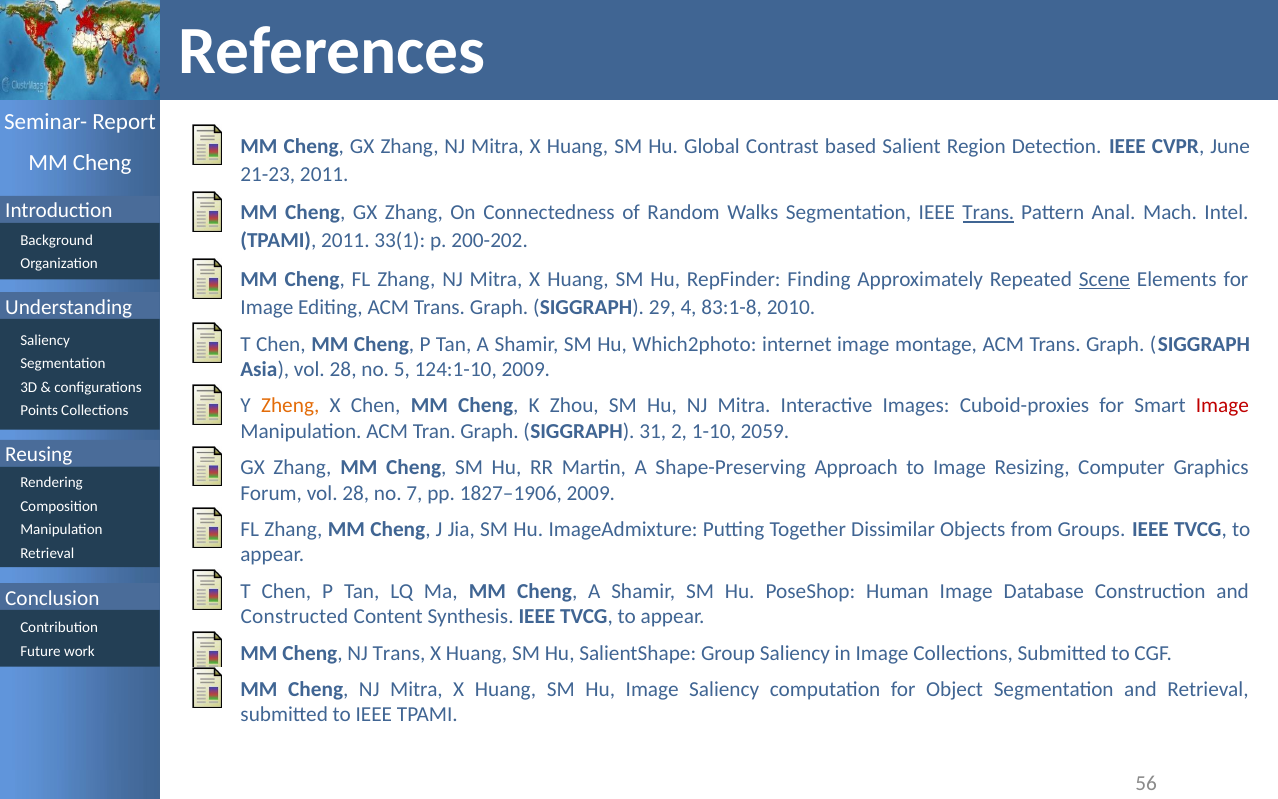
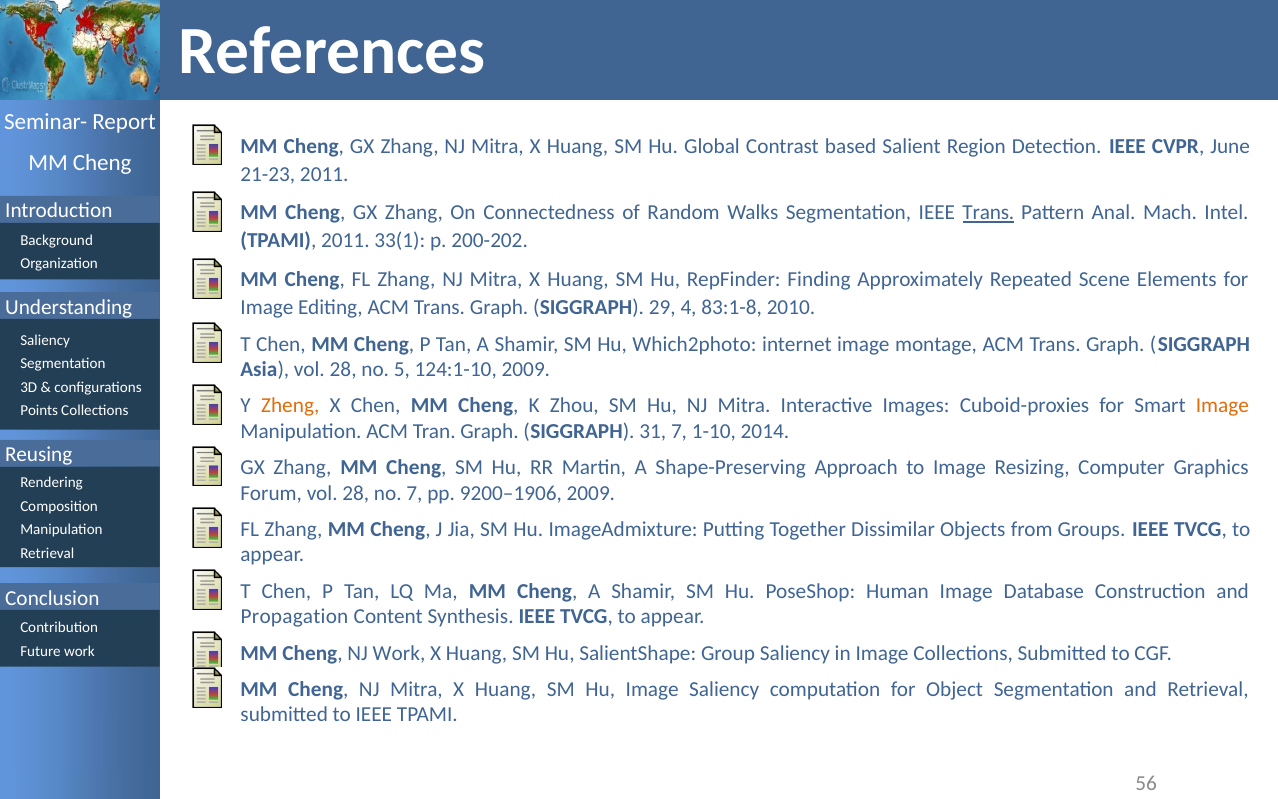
Scene underline: present -> none
Image at (1222, 406) colour: red -> orange
31 2: 2 -> 7
2059: 2059 -> 2014
1827–1906: 1827–1906 -> 9200–1906
Constructed: Constructed -> Propagation
NJ Trans: Trans -> Work
